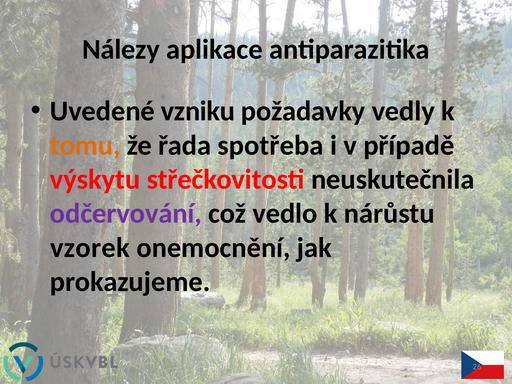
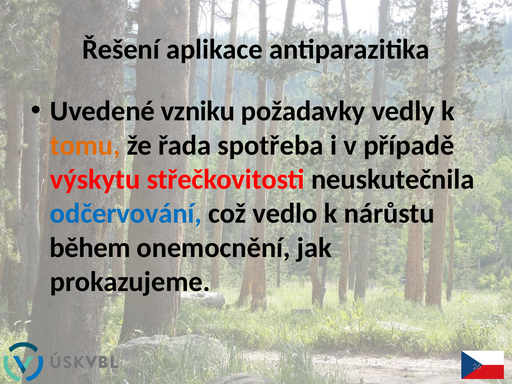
Nálezy: Nálezy -> Řešení
odčervování colour: purple -> blue
vzorek: vzorek -> během
